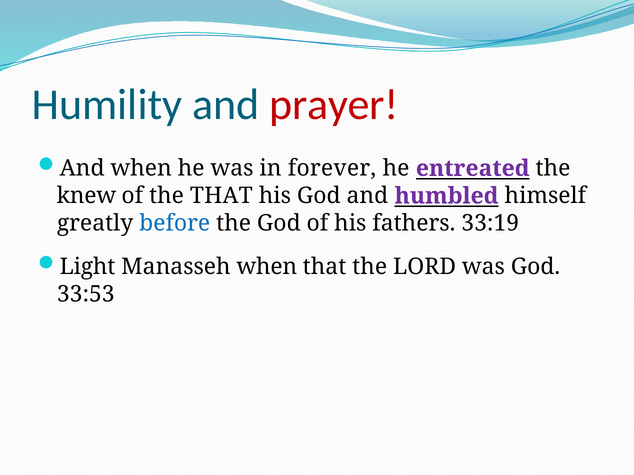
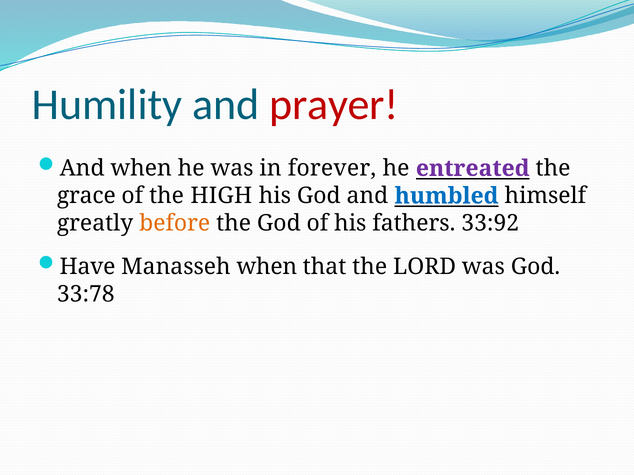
knew: knew -> grace
the THAT: THAT -> HIGH
humbled colour: purple -> blue
before colour: blue -> orange
33:19: 33:19 -> 33:92
Light: Light -> Have
33:53: 33:53 -> 33:78
